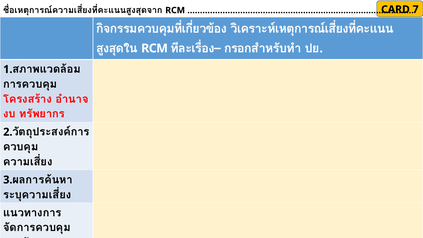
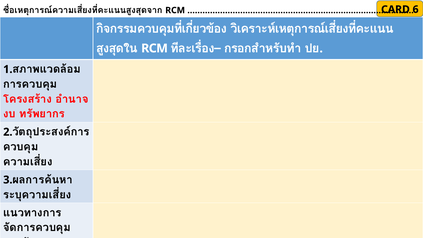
7: 7 -> 6
